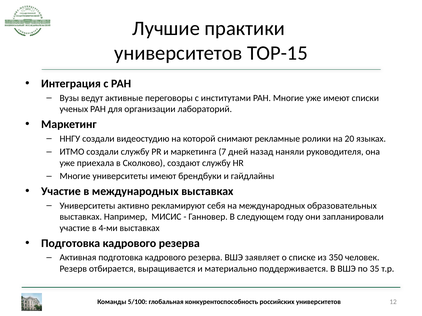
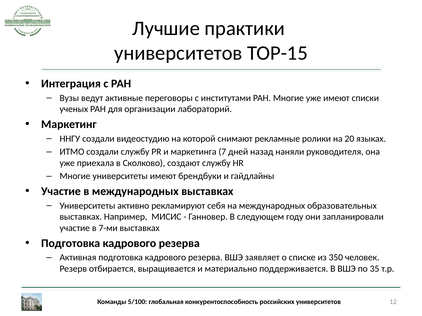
4-ми: 4-ми -> 7-ми
